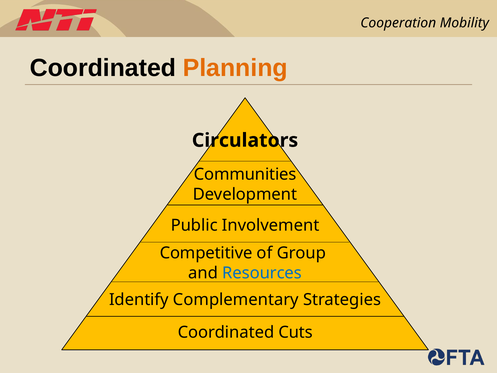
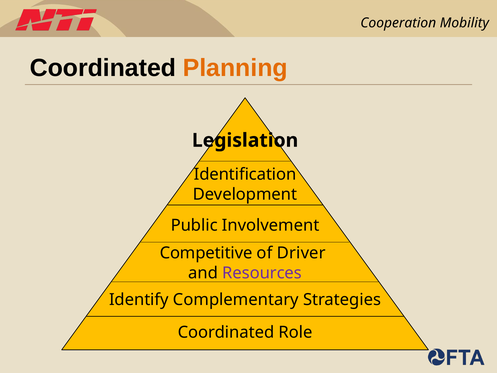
Circulators: Circulators -> Legislation
Communities: Communities -> Identification
Group: Group -> Driver
Resources colour: blue -> purple
Cuts: Cuts -> Role
